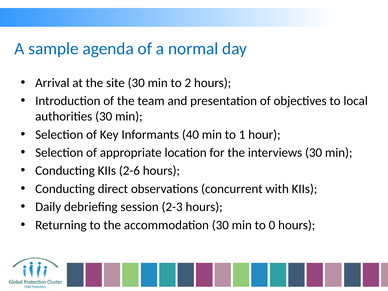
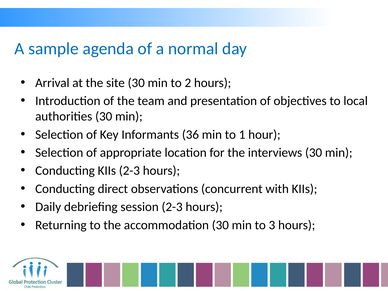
40: 40 -> 36
KIIs 2-6: 2-6 -> 2-3
0: 0 -> 3
